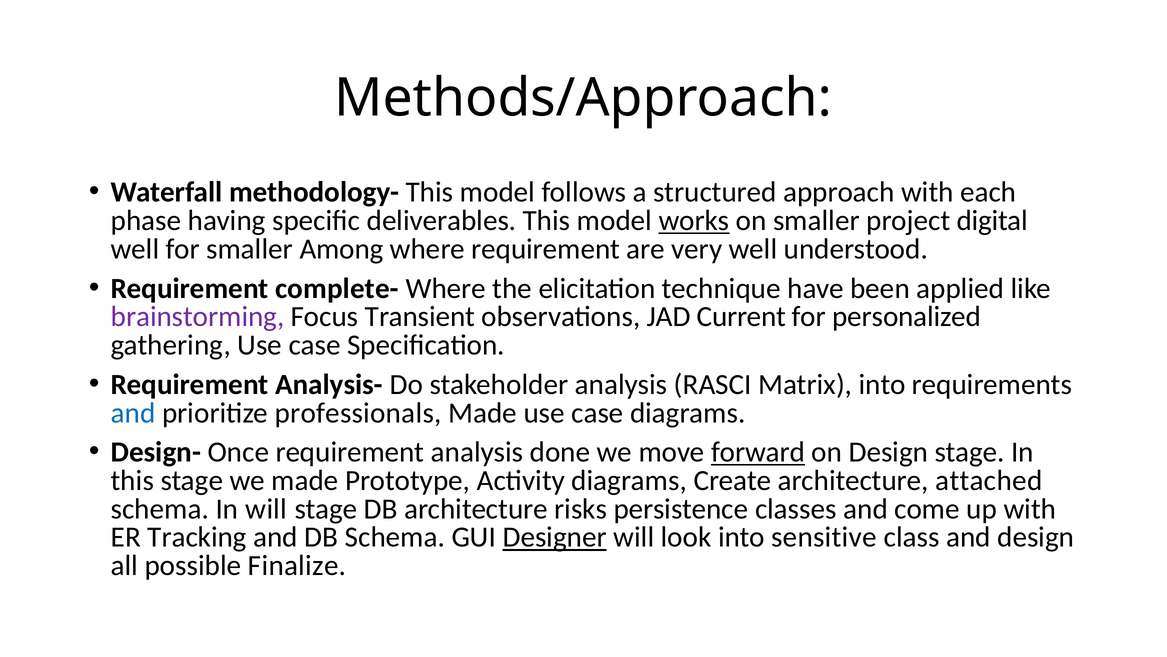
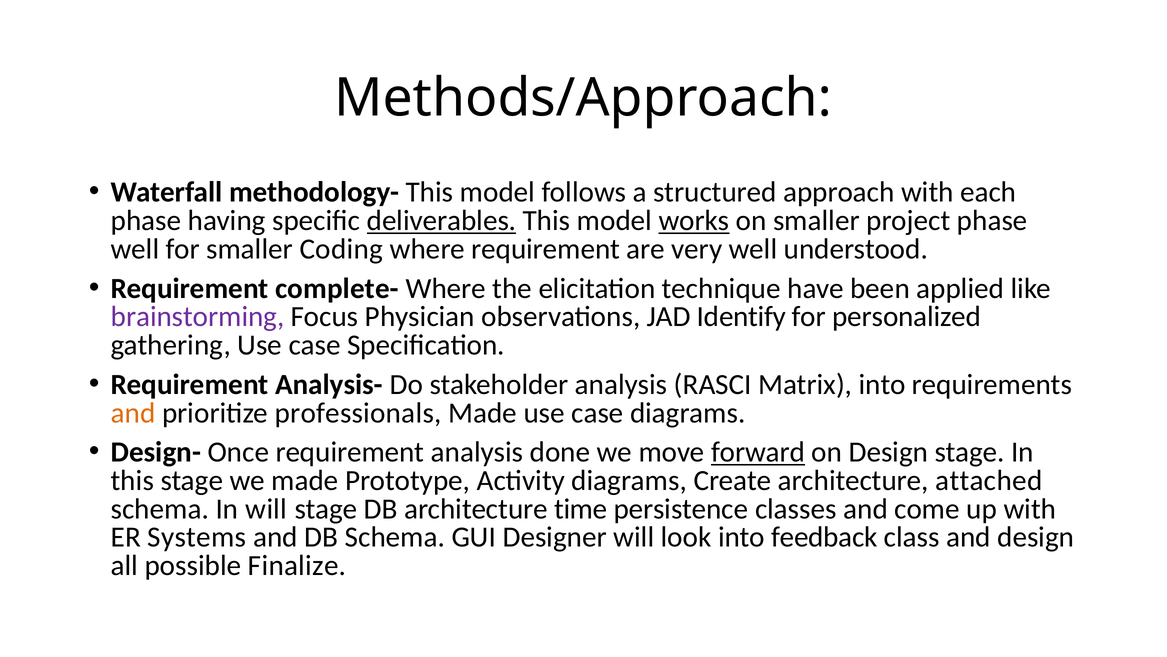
deliverables underline: none -> present
project digital: digital -> phase
Among: Among -> Coding
Transient: Transient -> Physician
Current: Current -> Identify
and at (133, 413) colour: blue -> orange
risks: risks -> time
Tracking: Tracking -> Systems
Designer underline: present -> none
sensitive: sensitive -> feedback
